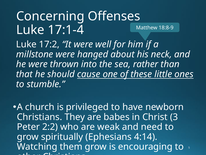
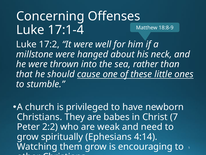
3: 3 -> 7
